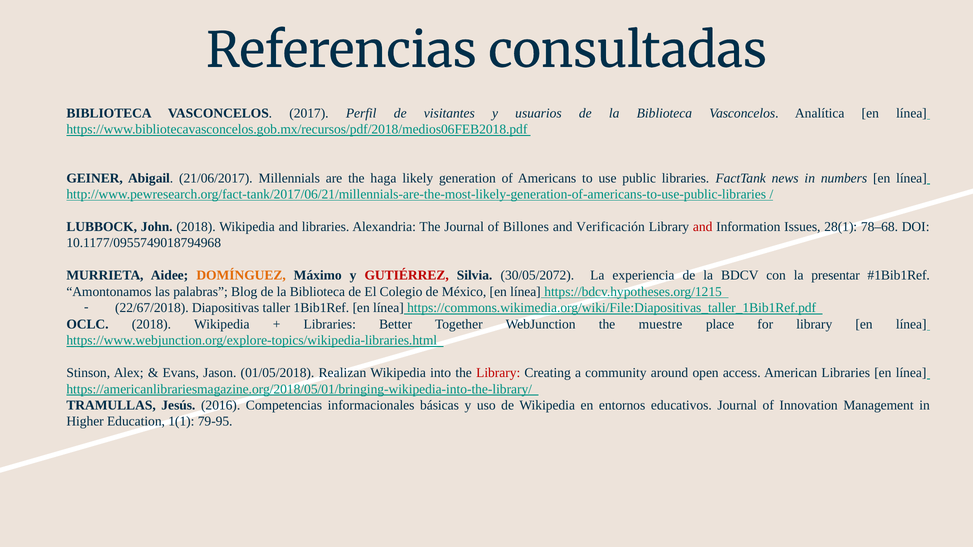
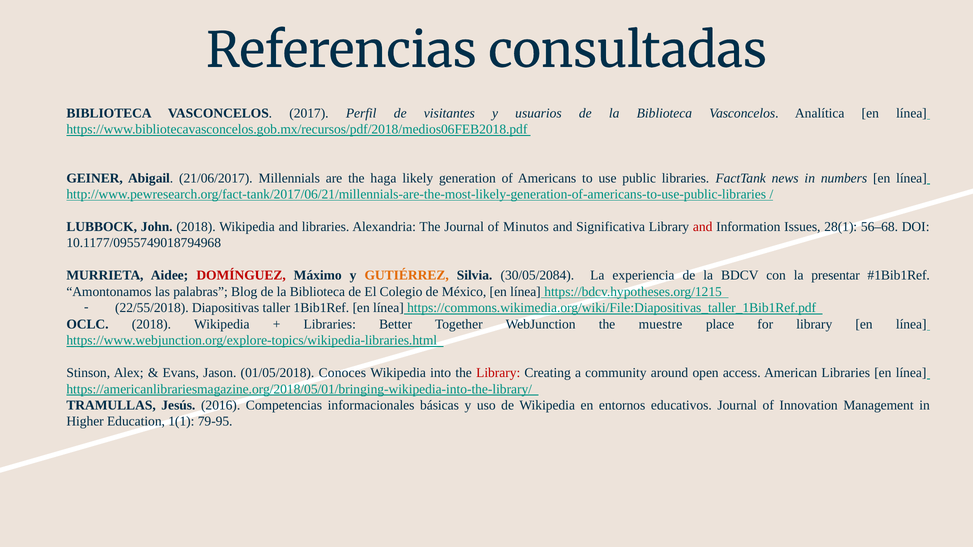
Billones: Billones -> Minutos
Verificación: Verificación -> Significativa
78–68: 78–68 -> 56–68
DOMÍNGUEZ colour: orange -> red
GUTIÉRREZ colour: red -> orange
30/05/2072: 30/05/2072 -> 30/05/2084
22/67/2018: 22/67/2018 -> 22/55/2018
Realizan: Realizan -> Conoces
